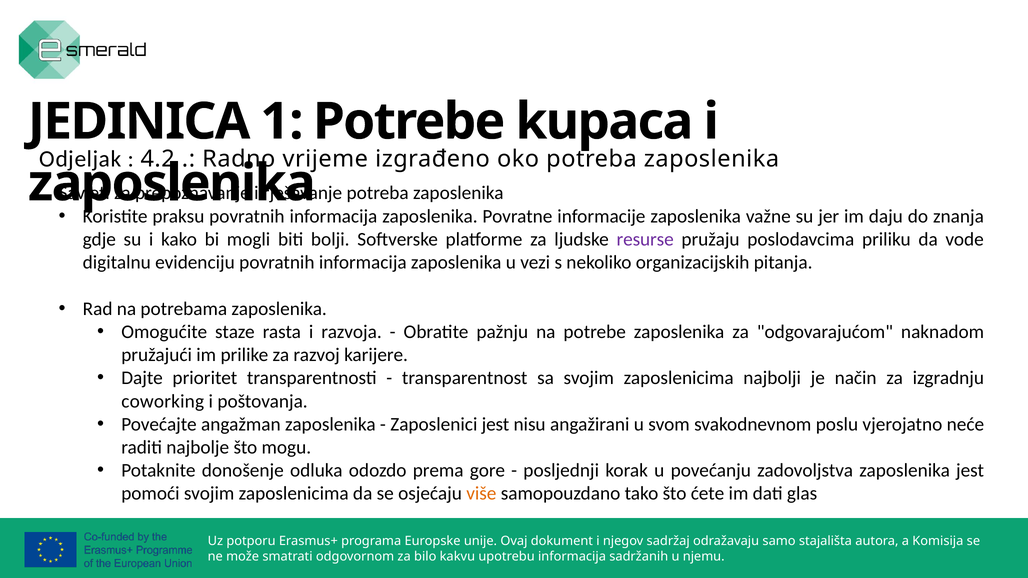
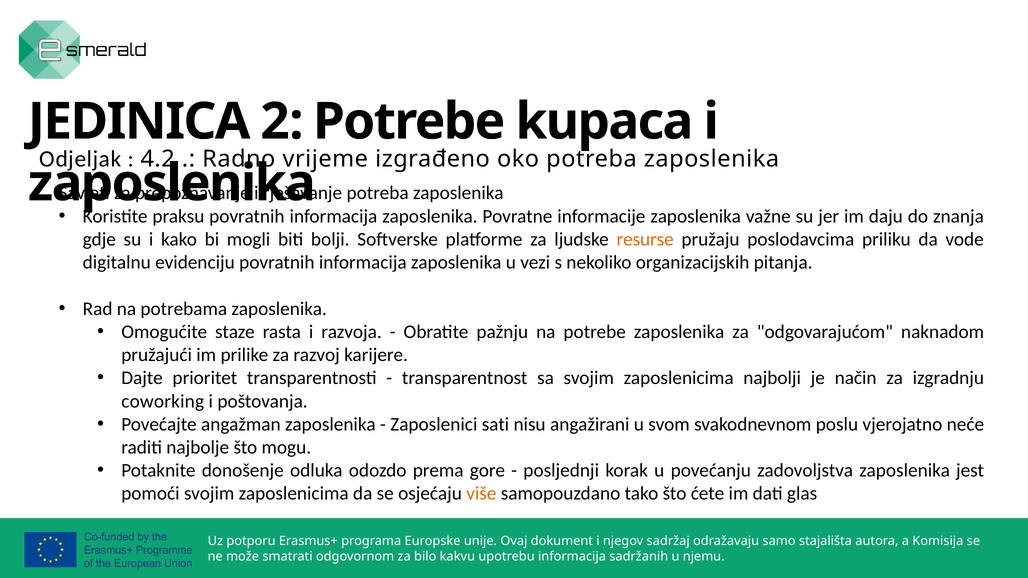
1: 1 -> 2
resurse colour: purple -> orange
Zaposlenici jest: jest -> sati
